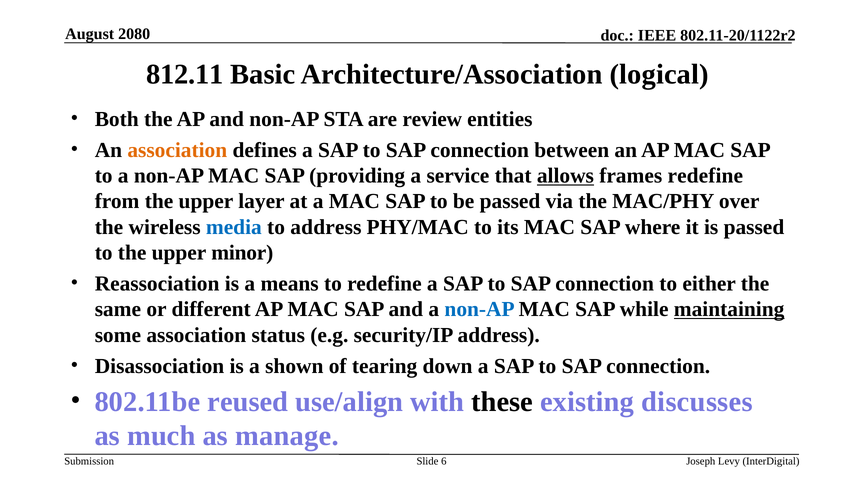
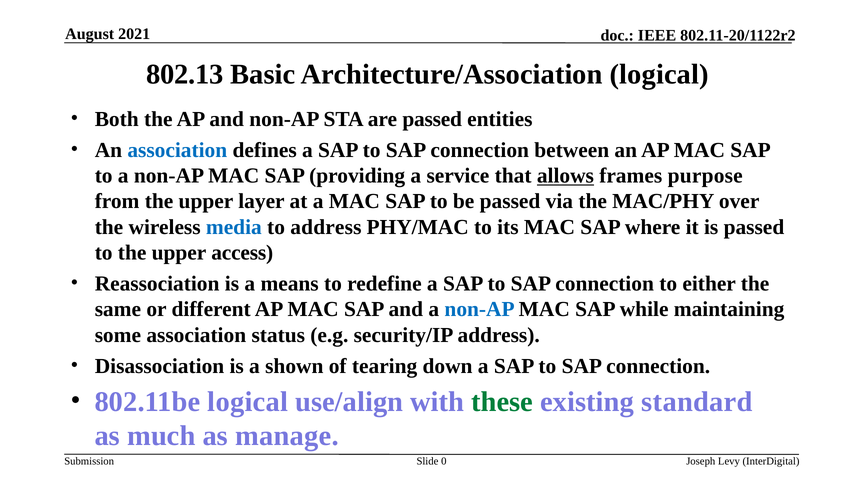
2080: 2080 -> 2021
812.11: 812.11 -> 802.13
are review: review -> passed
association at (177, 150) colour: orange -> blue
frames redefine: redefine -> purpose
minor: minor -> access
maintaining underline: present -> none
802.11be reused: reused -> logical
these colour: black -> green
discusses: discusses -> standard
6: 6 -> 0
